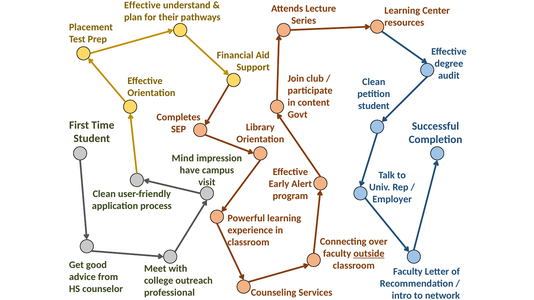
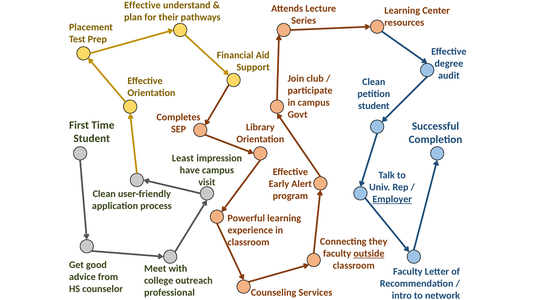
in content: content -> campus
Mind: Mind -> Least
Employer underline: none -> present
over: over -> they
